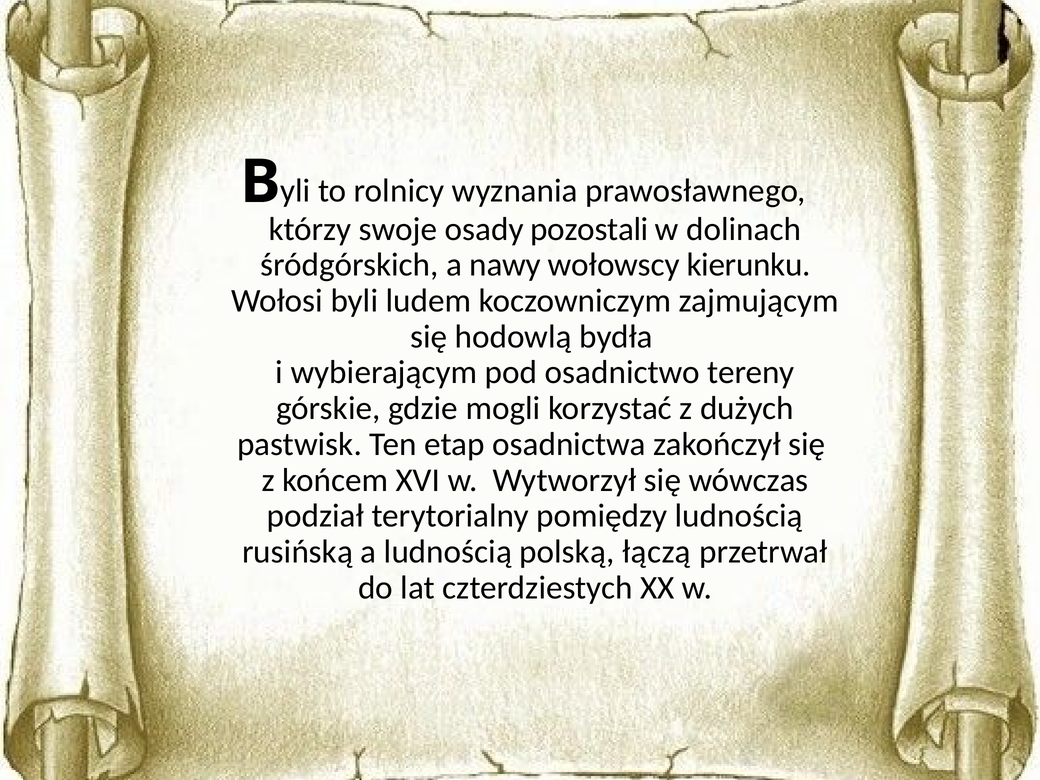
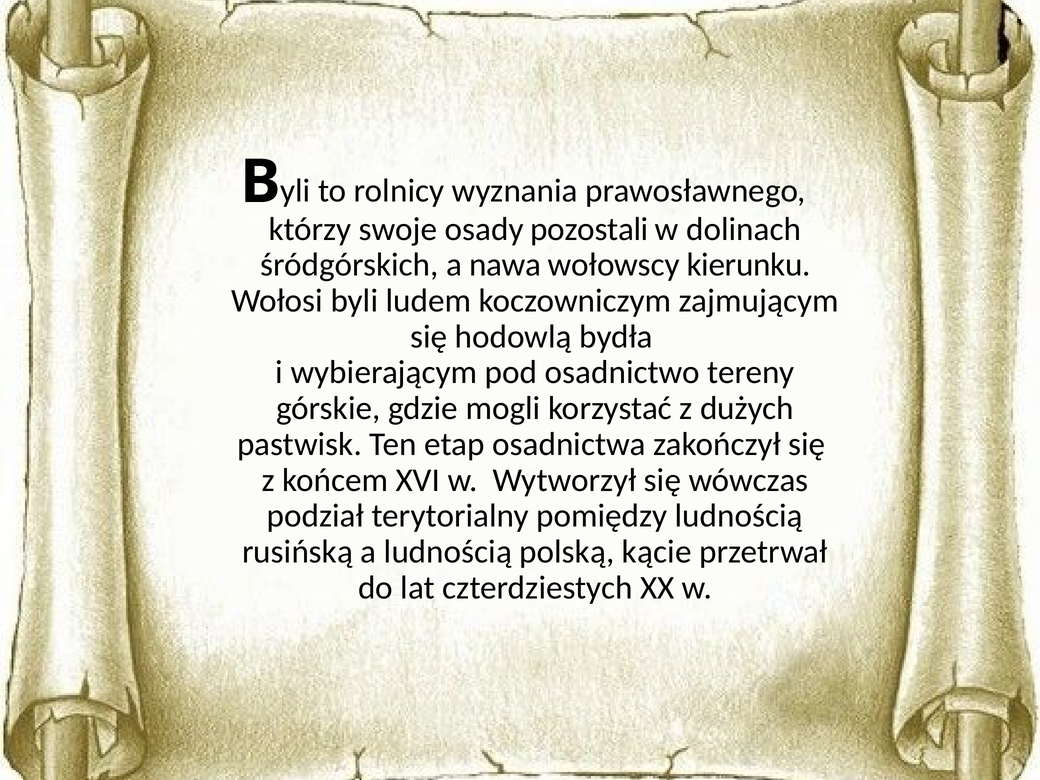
nawy: nawy -> nawa
łączą: łączą -> kącie
